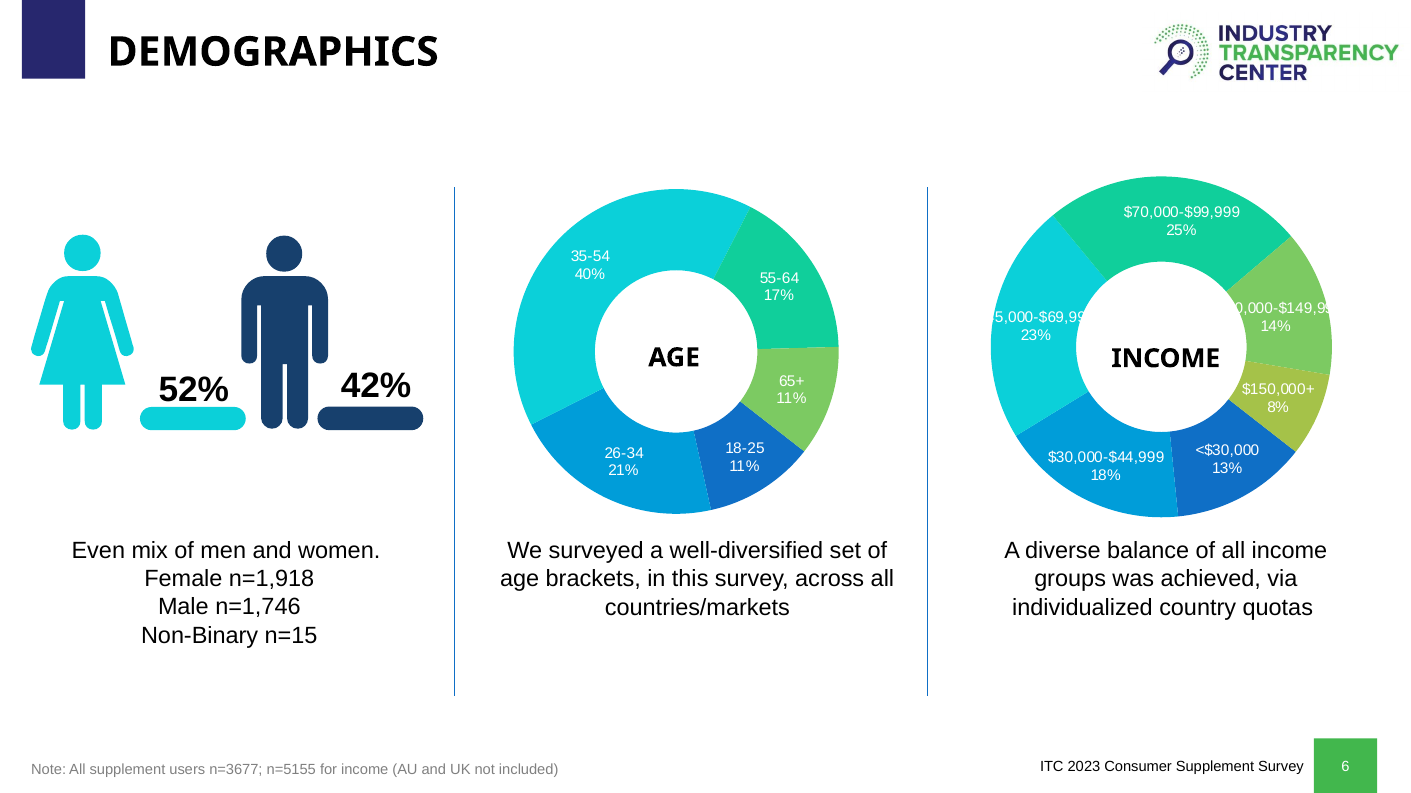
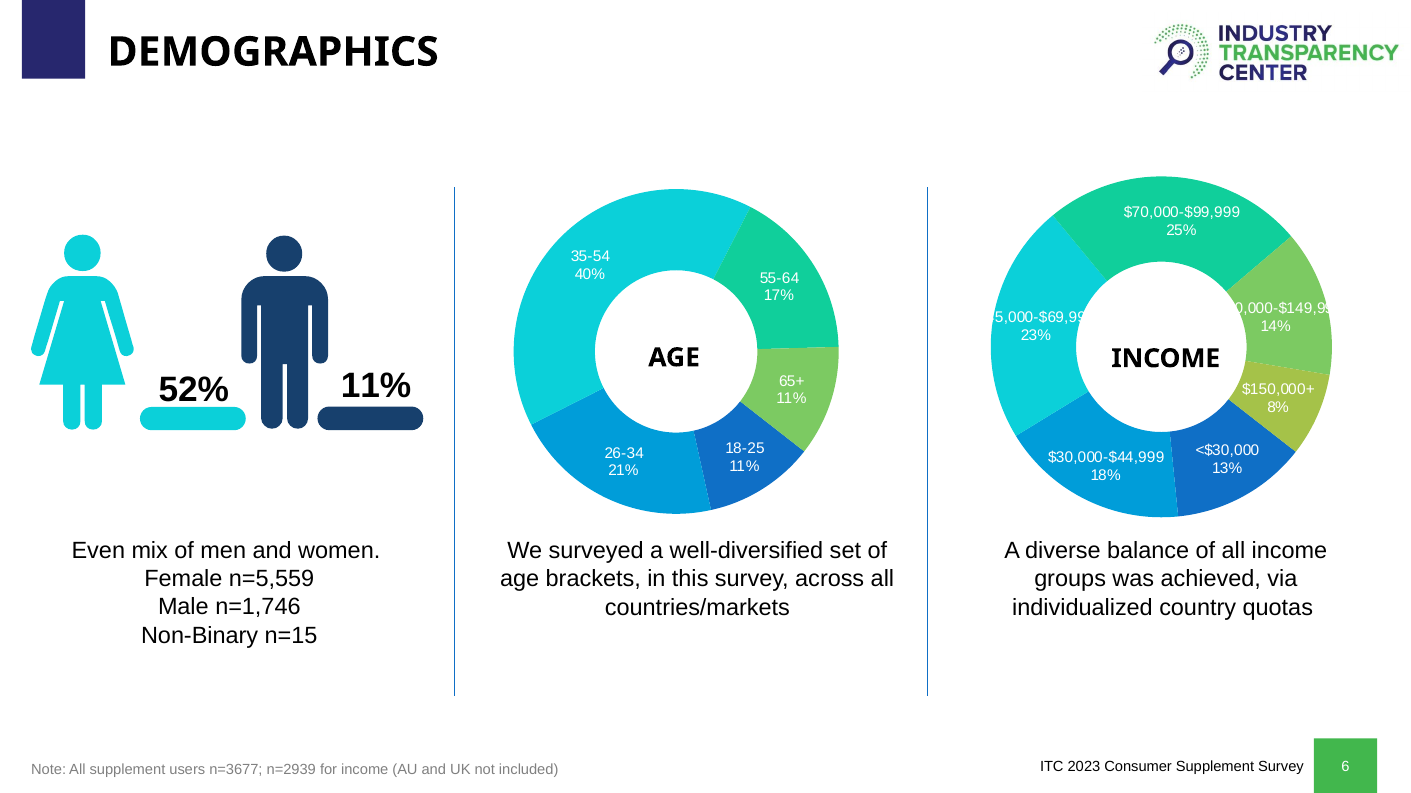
42% at (376, 386): 42% -> 11%
n=1,918: n=1,918 -> n=5,559
n=5155: n=5155 -> n=2939
